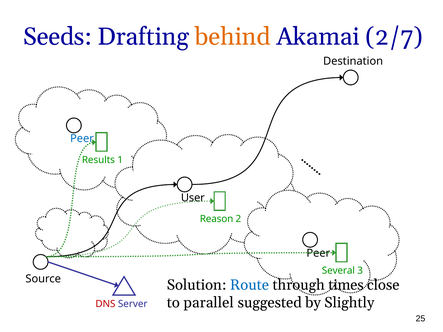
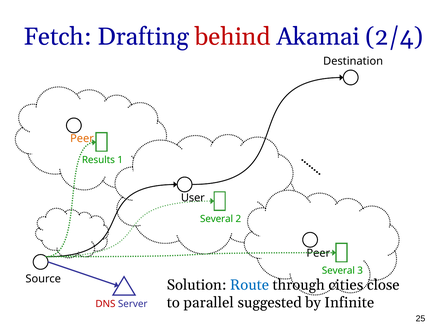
Seeds: Seeds -> Fetch
behind colour: orange -> red
2/7: 2/7 -> 2/4
Peer at (82, 139) colour: blue -> orange
Reason at (217, 219): Reason -> Several
times: times -> cities
Slightly: Slightly -> Infinite
